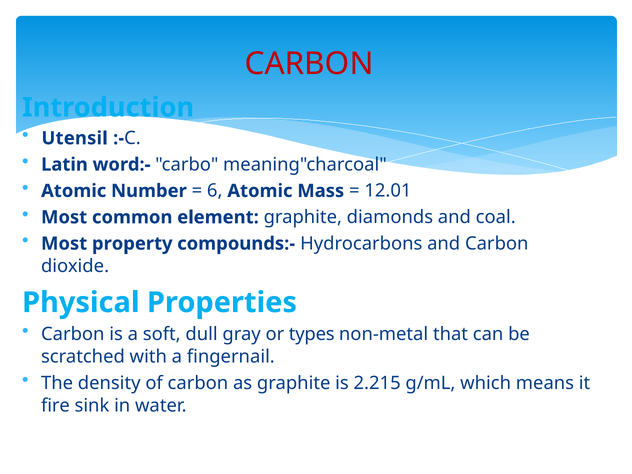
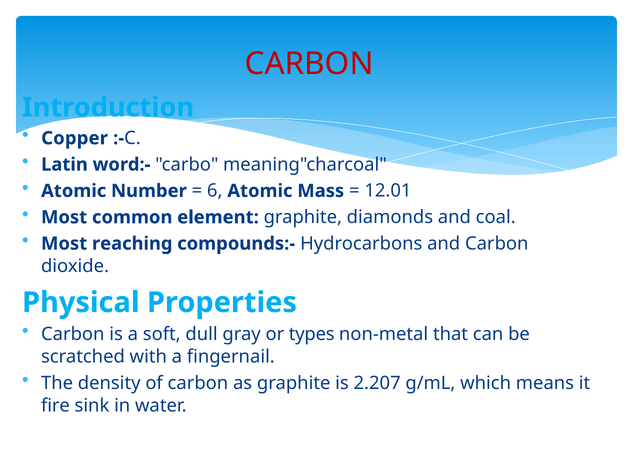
Utensil: Utensil -> Copper
property: property -> reaching
2.215: 2.215 -> 2.207
